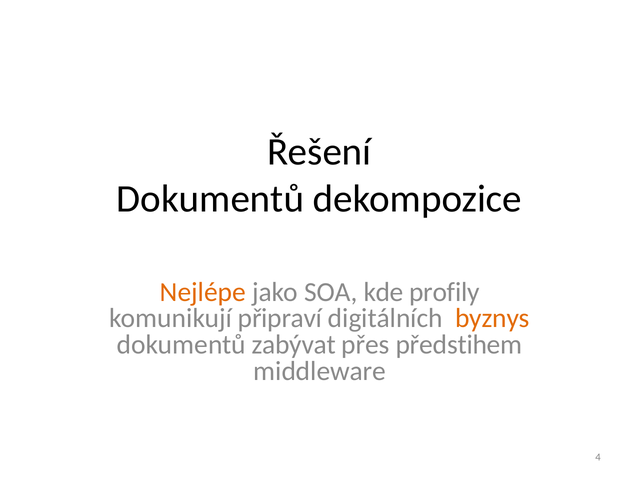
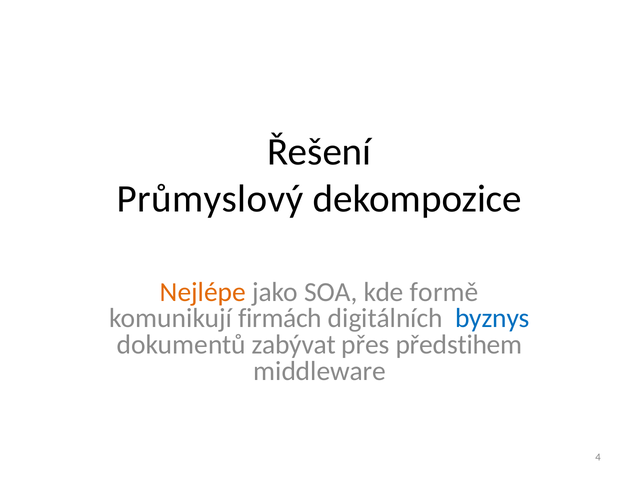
Dokumentů at (210, 199): Dokumentů -> Průmyslový
profily: profily -> formě
připraví: připraví -> firmách
byznys colour: orange -> blue
